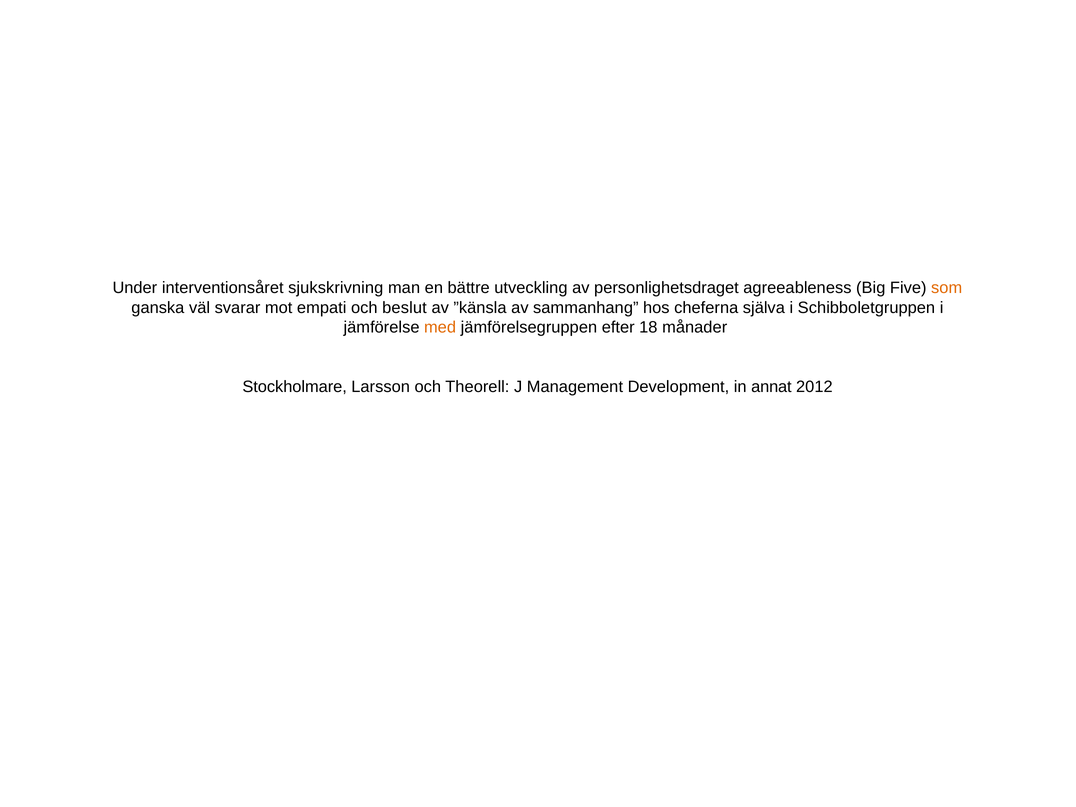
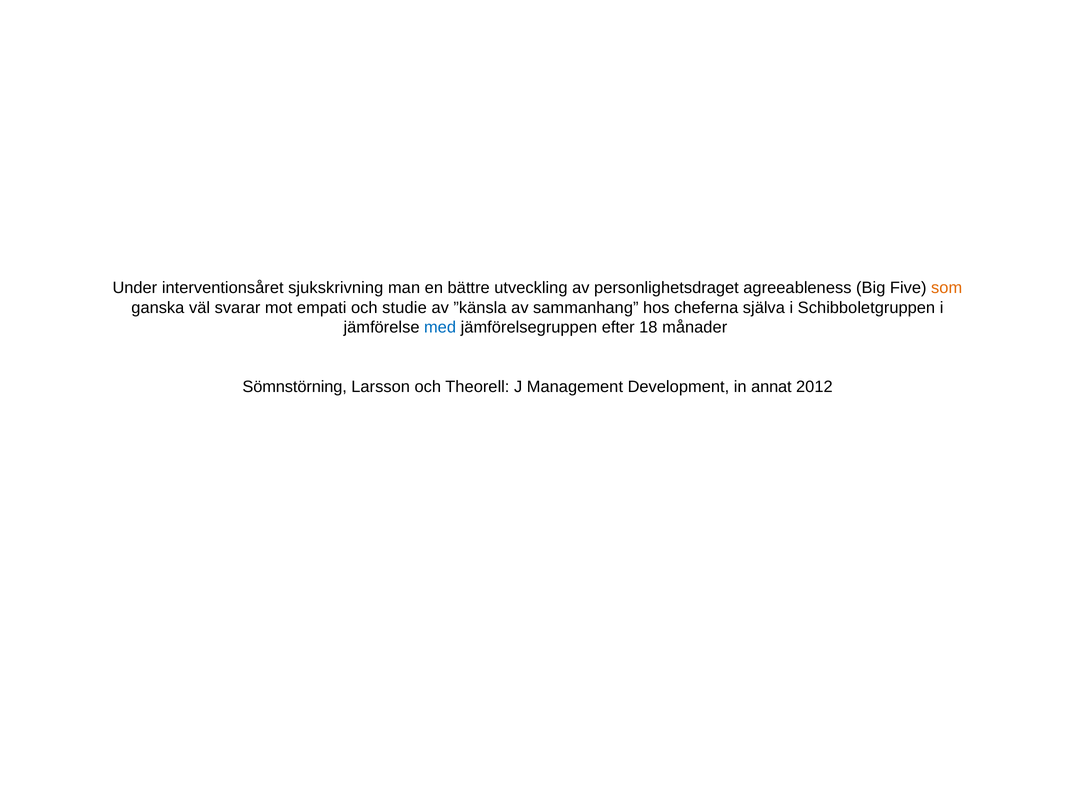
beslut: beslut -> studie
med colour: orange -> blue
Stockholmare: Stockholmare -> Sömnstörning
